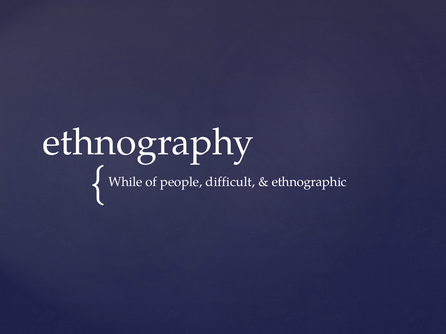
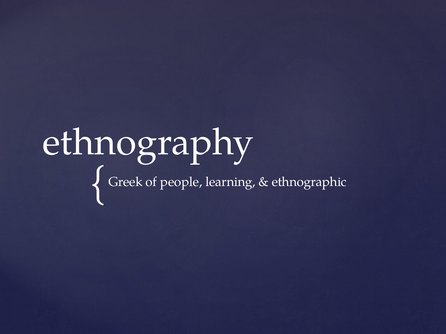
While: While -> Greek
difficult: difficult -> learning
